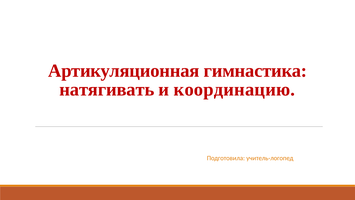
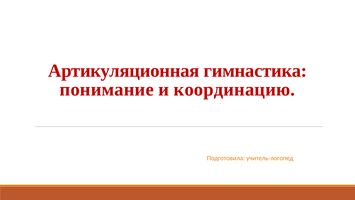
натягивать: натягивать -> понимание
